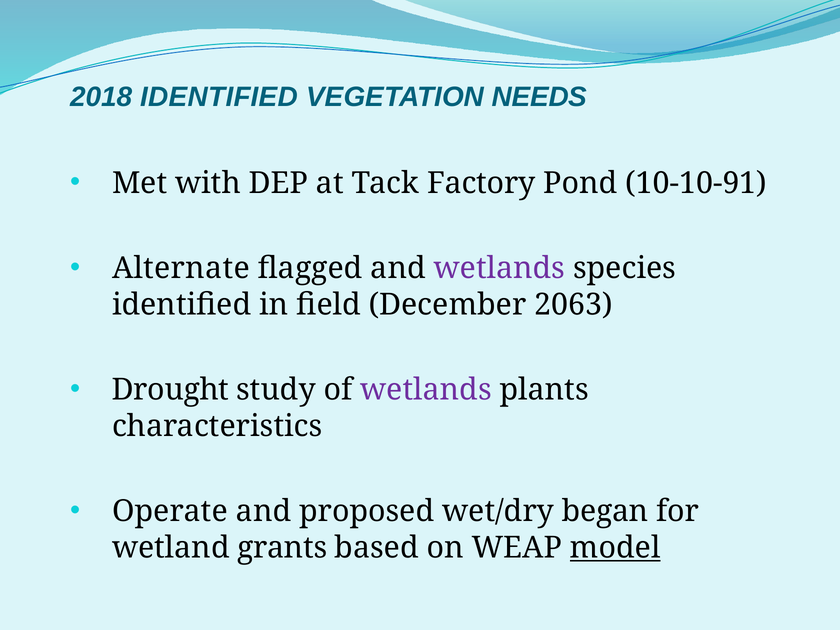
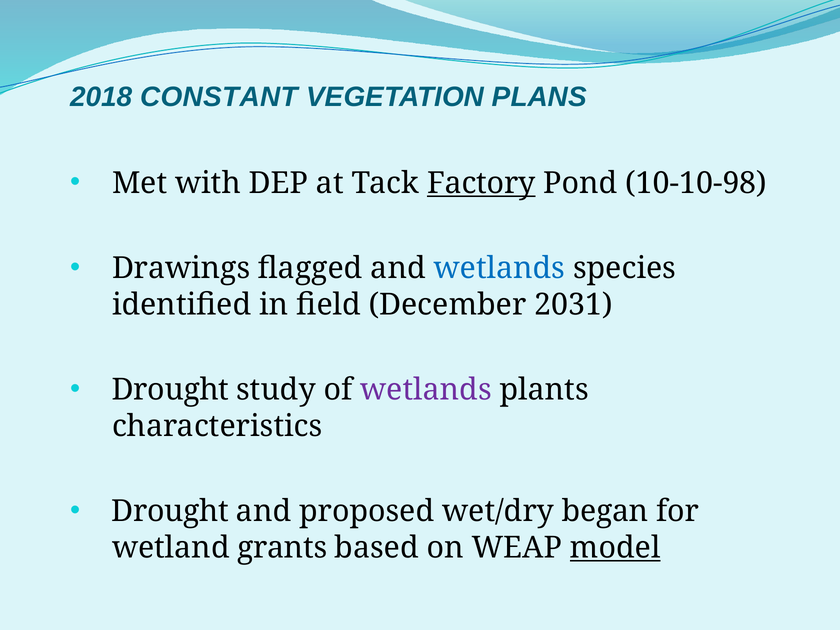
2018 IDENTIFIED: IDENTIFIED -> CONSTANT
NEEDS: NEEDS -> PLANS
Factory underline: none -> present
10-10-91: 10-10-91 -> 10-10-98
Alternate: Alternate -> Drawings
wetlands at (499, 268) colour: purple -> blue
2063: 2063 -> 2031
Operate at (170, 511): Operate -> Drought
